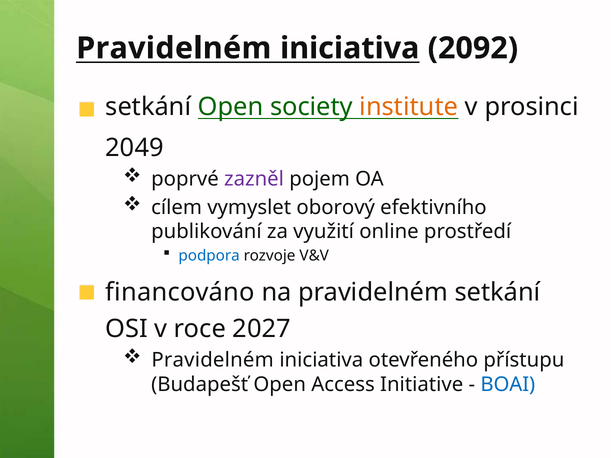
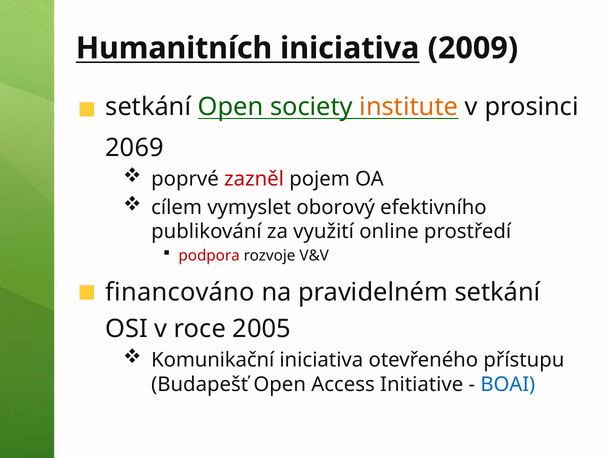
Pravidelném at (174, 48): Pravidelném -> Humanitních
2092: 2092 -> 2009
2049: 2049 -> 2069
zazněl colour: purple -> red
podpora colour: blue -> red
2027: 2027 -> 2005
Pravidelném at (213, 360): Pravidelném -> Komunikační
